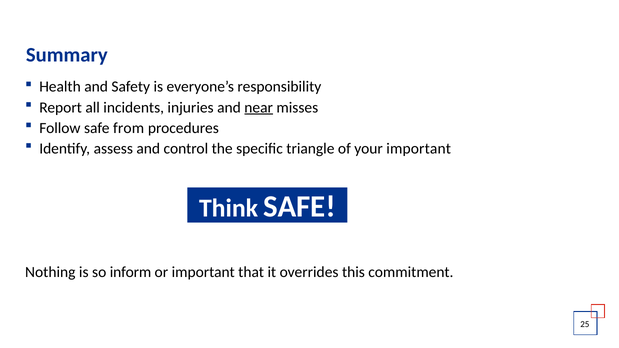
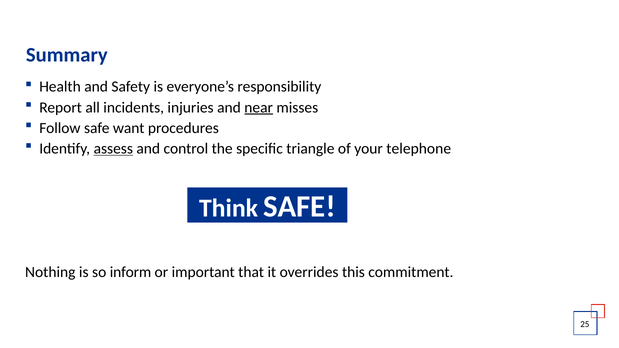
from: from -> want
assess underline: none -> present
your important: important -> telephone
